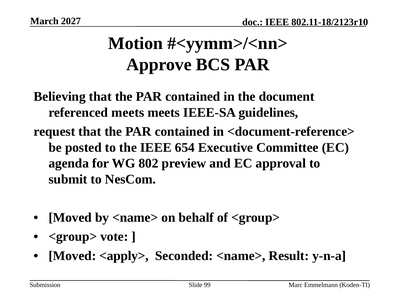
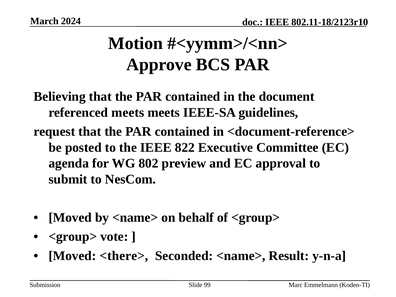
2027: 2027 -> 2024
654: 654 -> 822
<apply>: <apply> -> <there>
